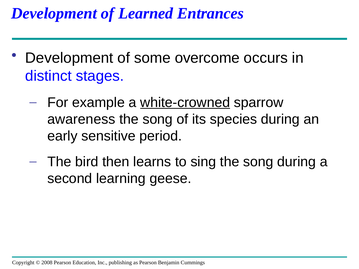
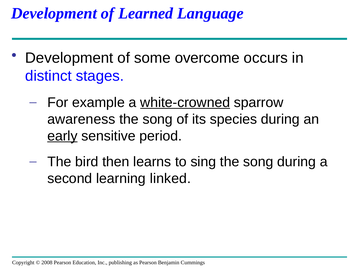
Entrances: Entrances -> Language
early underline: none -> present
geese: geese -> linked
